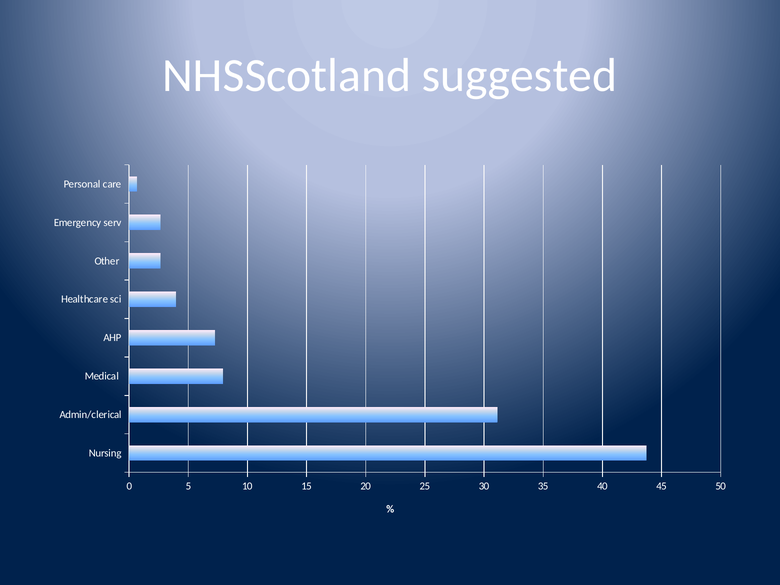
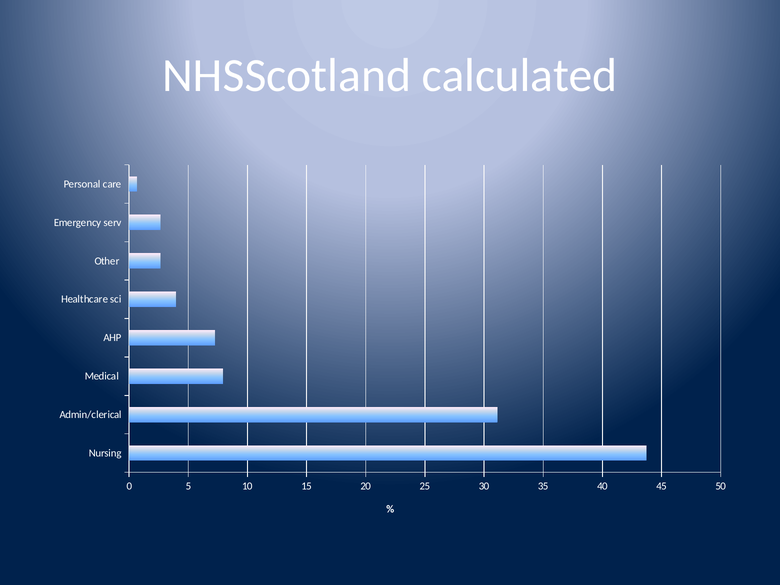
suggested: suggested -> calculated
